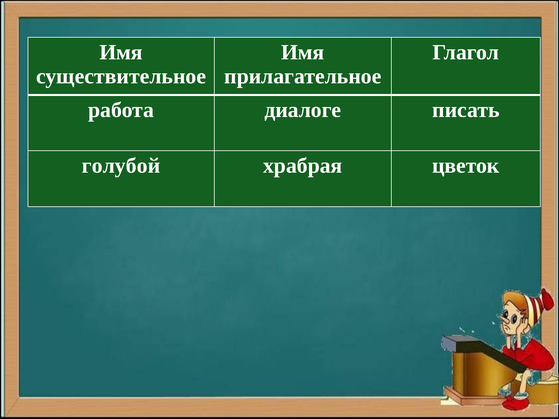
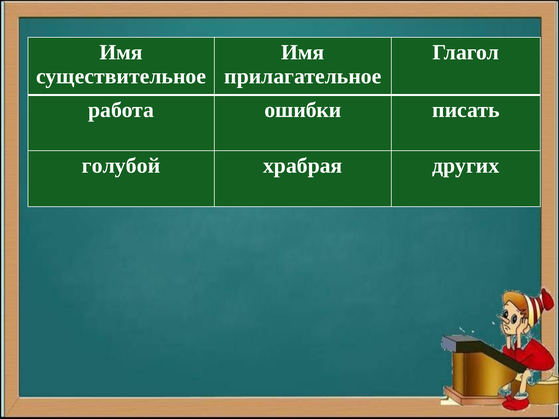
диалоге: диалоге -> ошибки
цветок: цветок -> других
